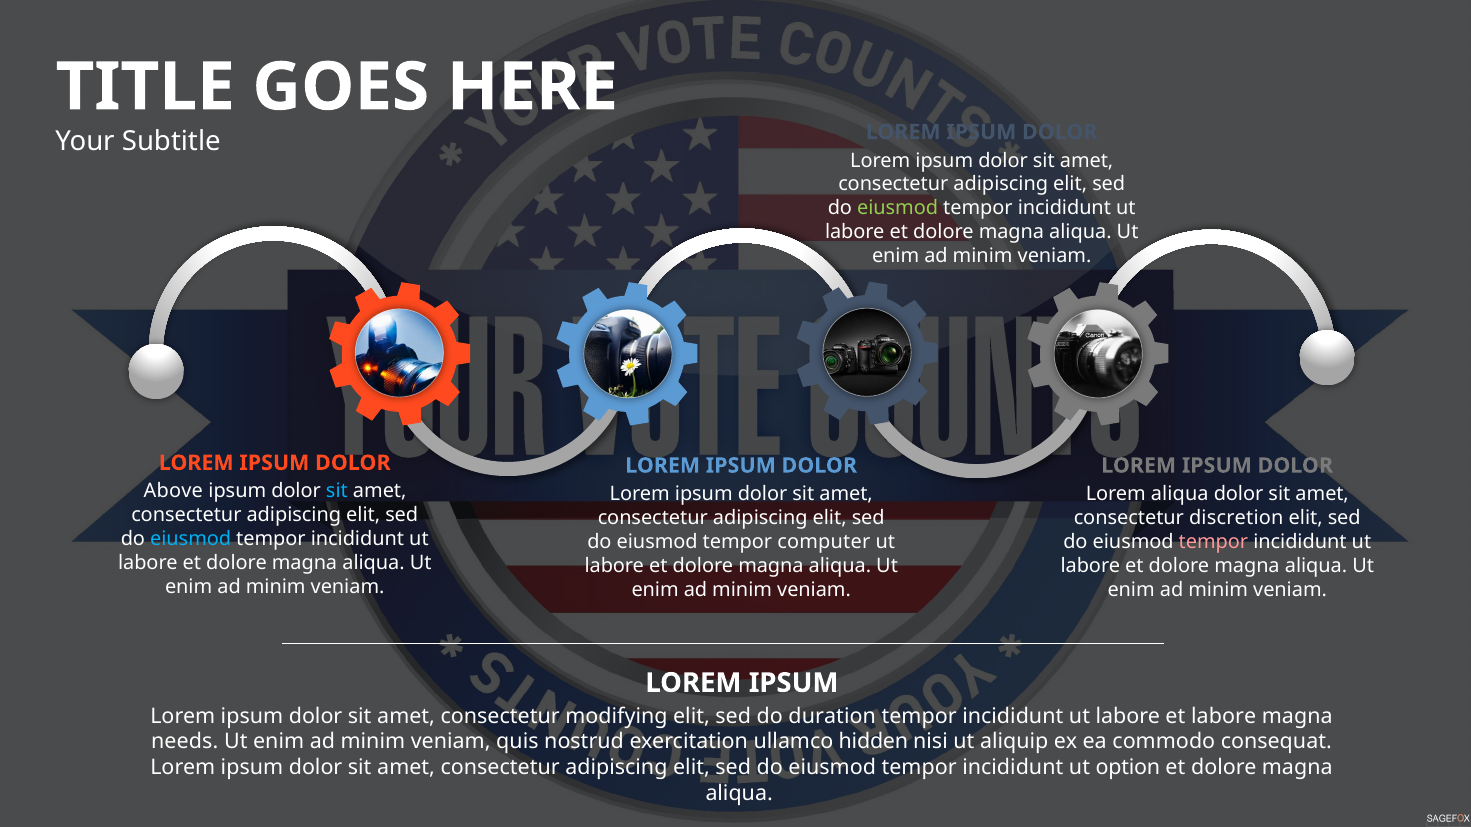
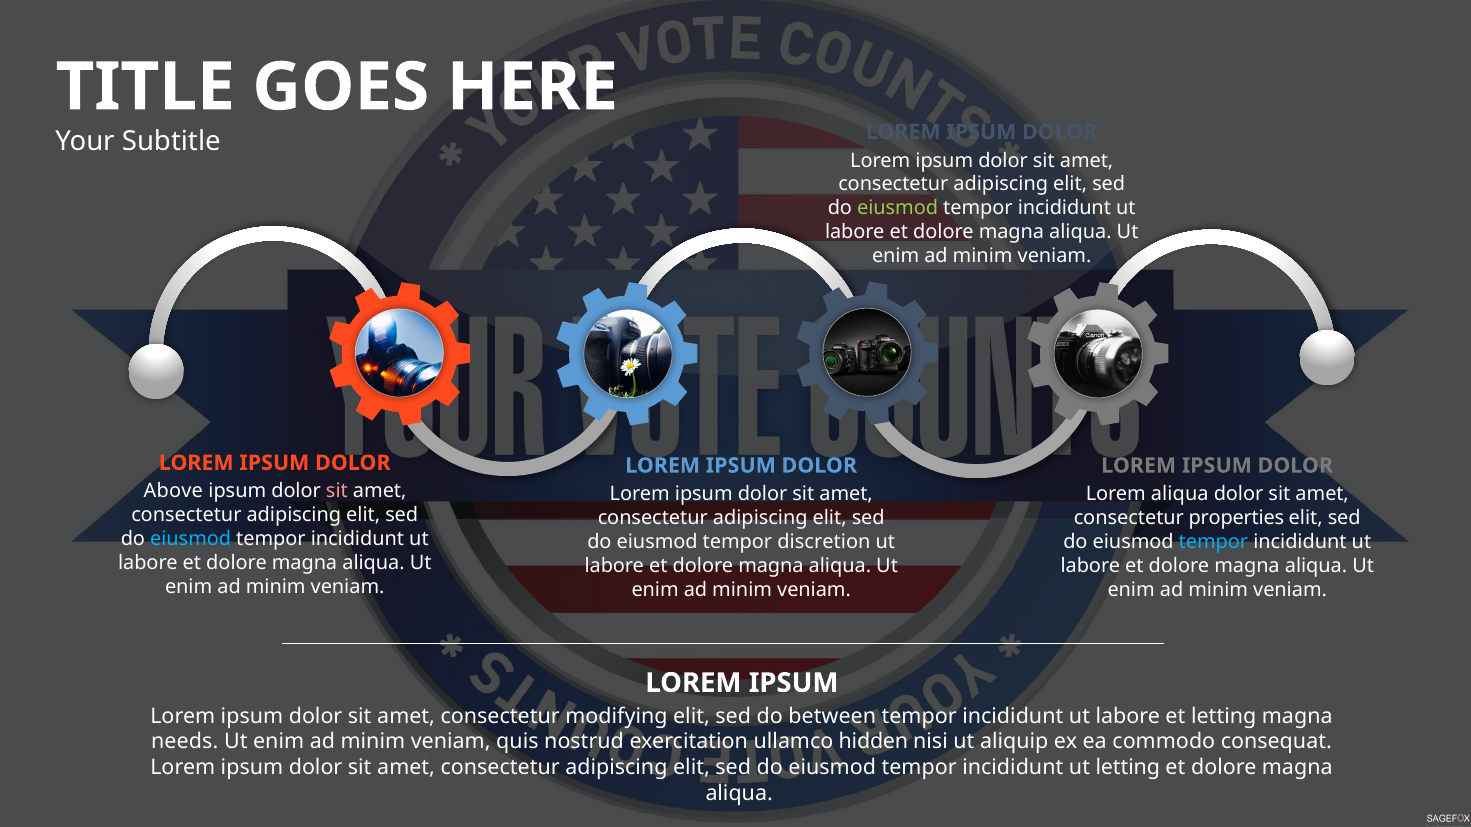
sit at (337, 492) colour: light blue -> pink
discretion: discretion -> properties
computer: computer -> discretion
tempor at (1213, 542) colour: pink -> light blue
duration: duration -> between
et labore: labore -> letting
ut option: option -> letting
